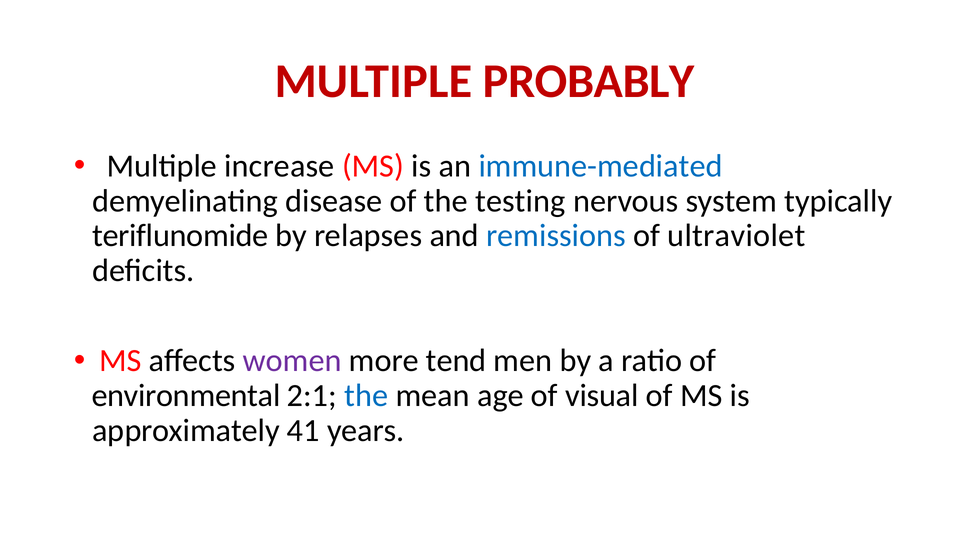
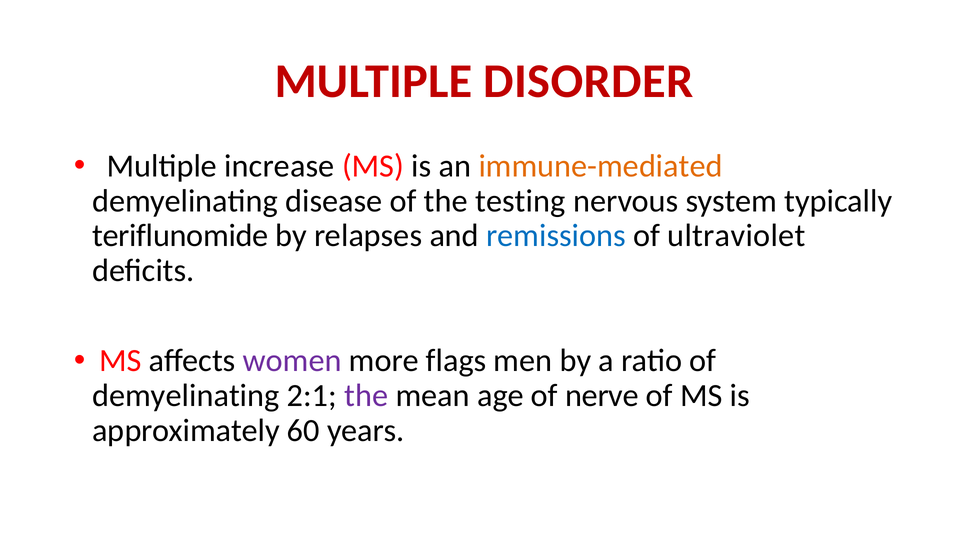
PROBABLY: PROBABLY -> DISORDER
immune-mediated colour: blue -> orange
tend: tend -> flags
environmental at (186, 396): environmental -> demyelinating
the at (366, 396) colour: blue -> purple
visual: visual -> nerve
41: 41 -> 60
